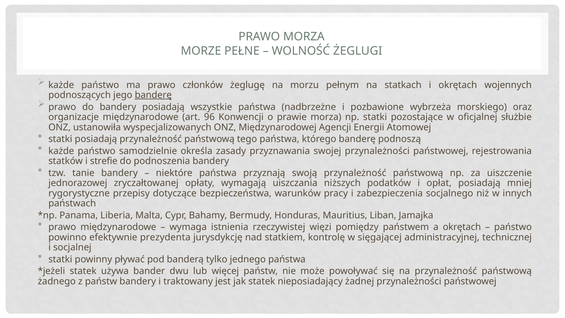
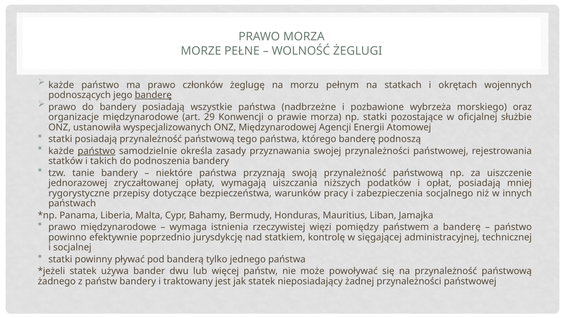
96: 96 -> 29
państwo at (97, 151) underline: none -> present
strefie: strefie -> takich
a okrętach: okrętach -> banderę
prezydenta: prezydenta -> poprzednio
